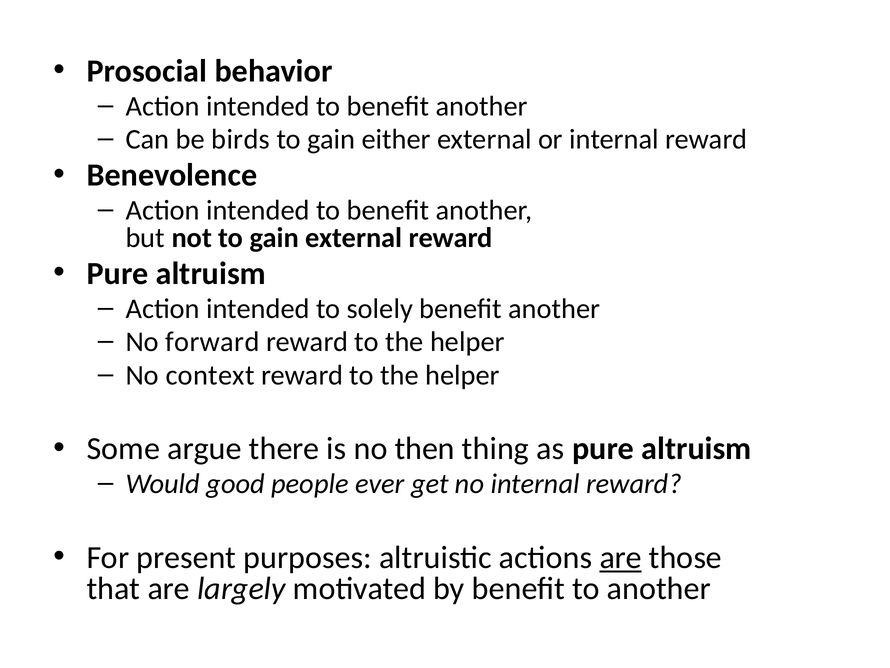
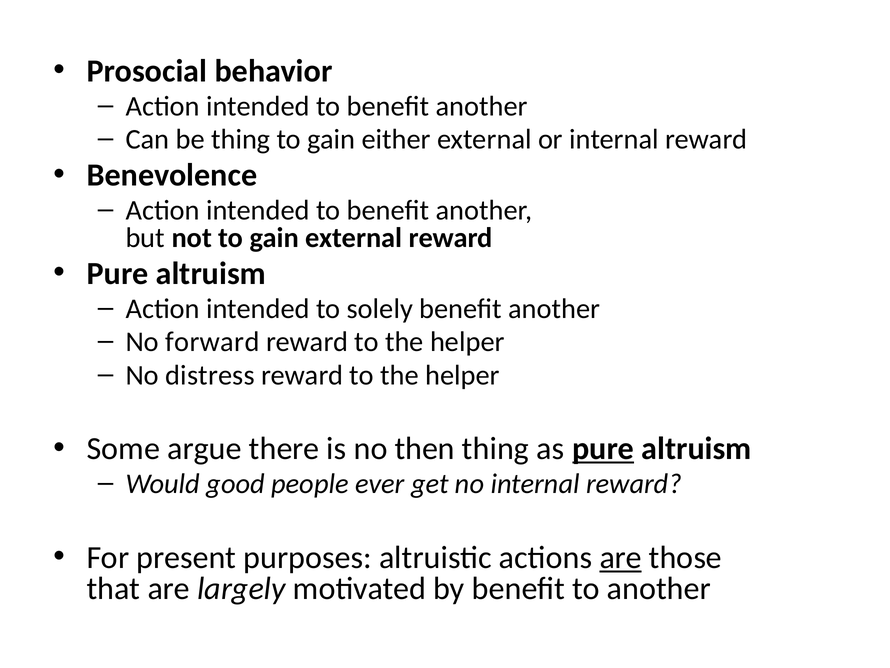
be birds: birds -> thing
context: context -> distress
pure at (603, 449) underline: none -> present
